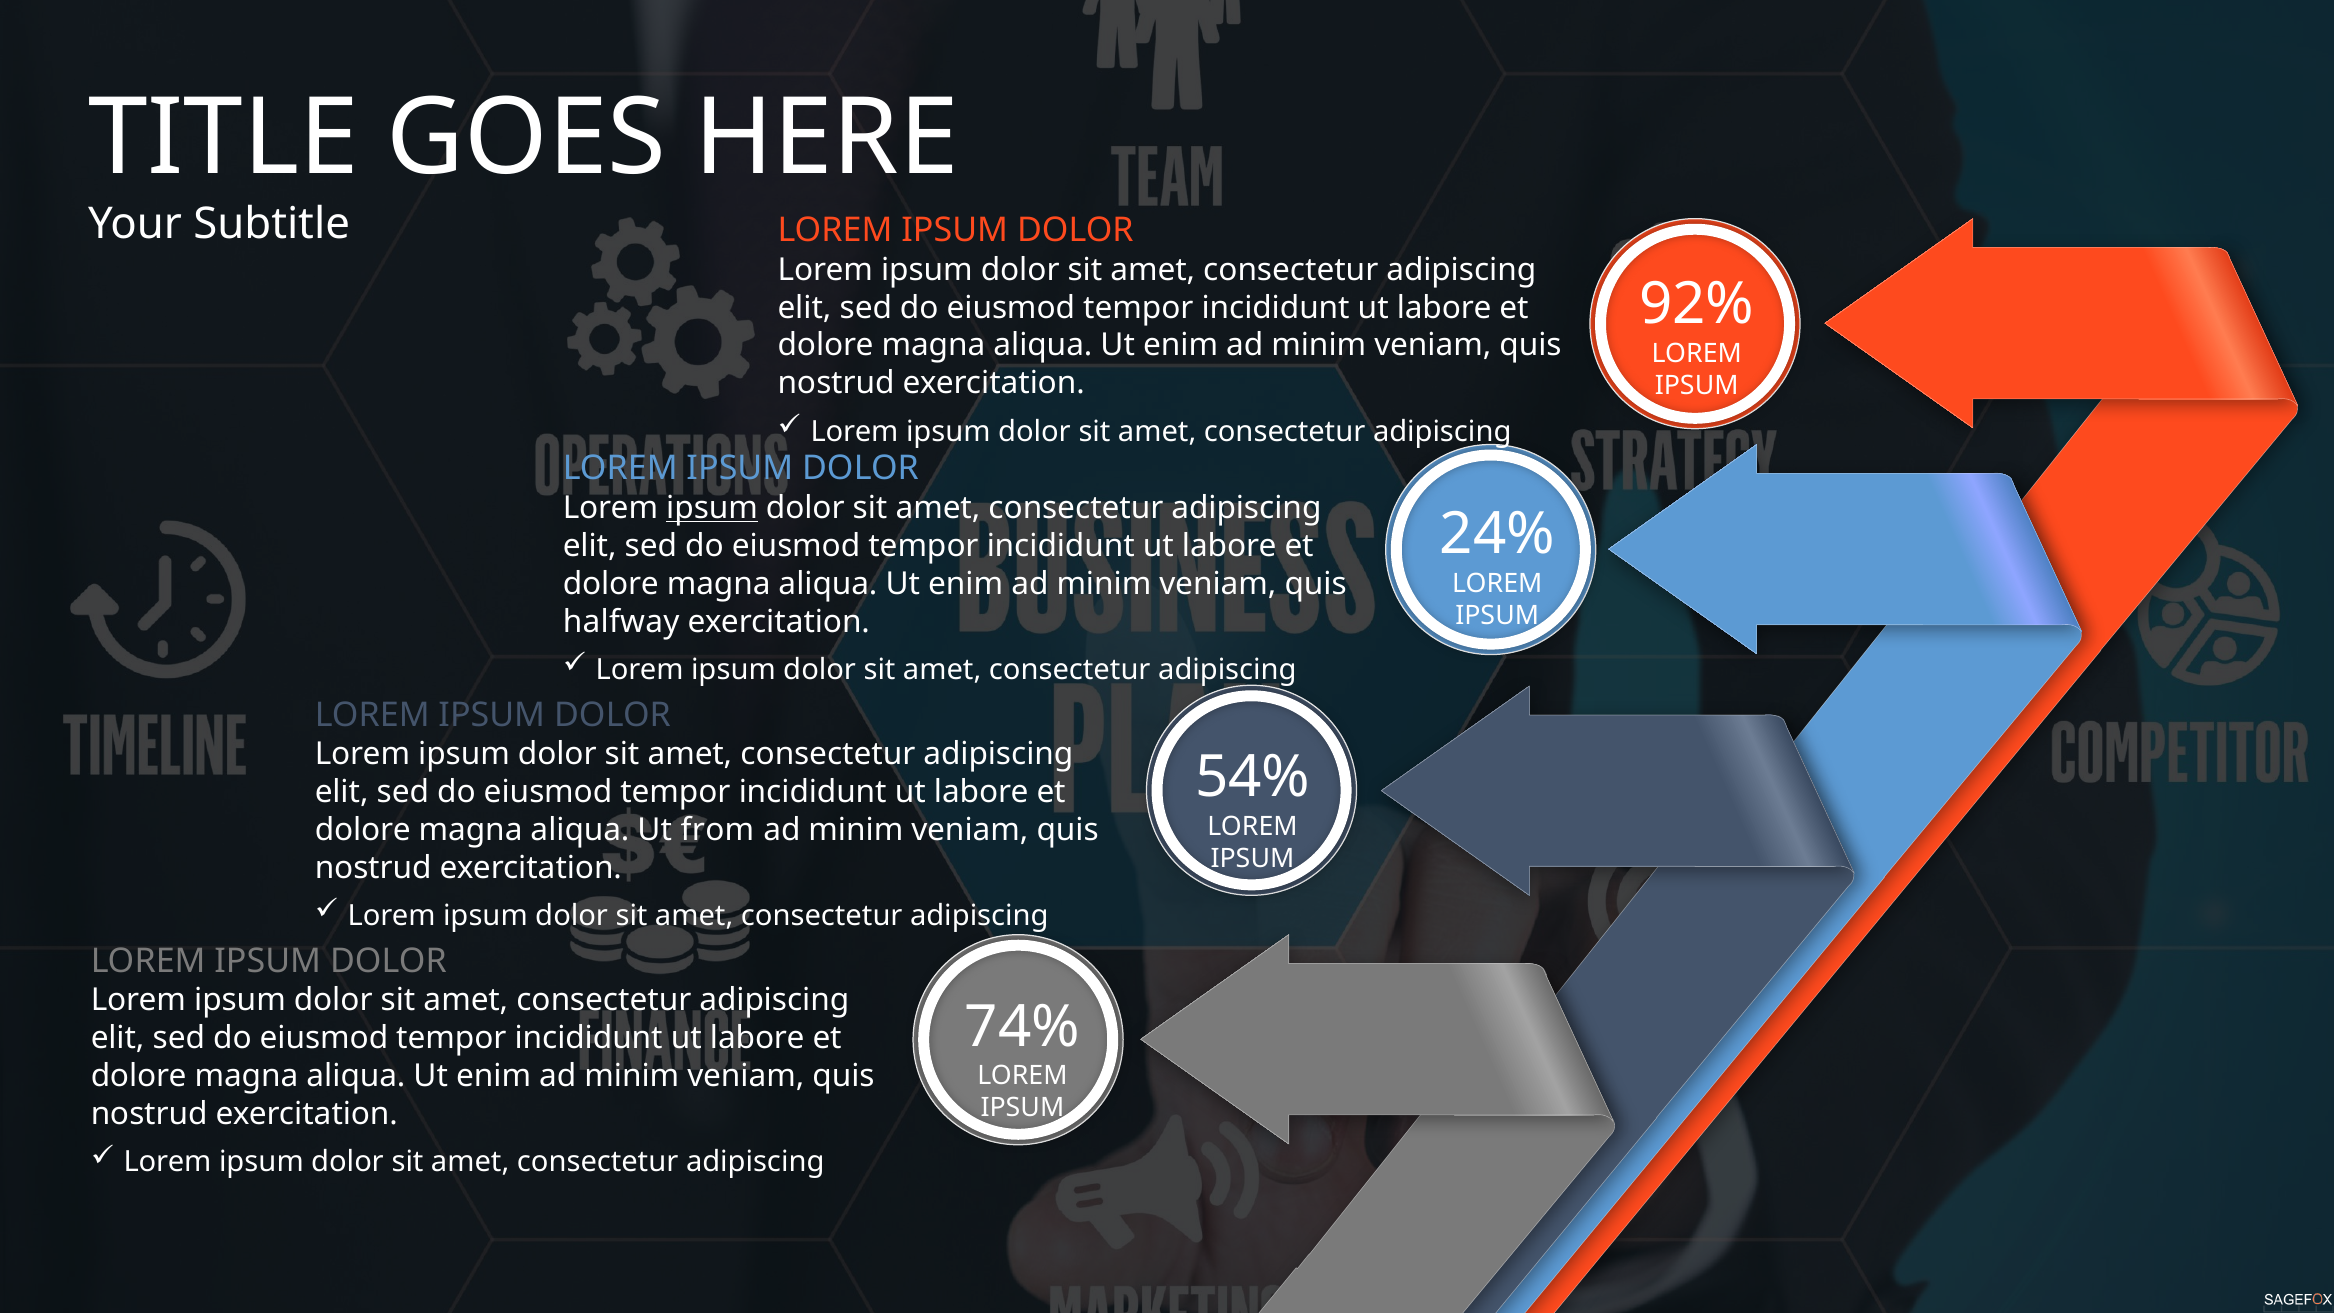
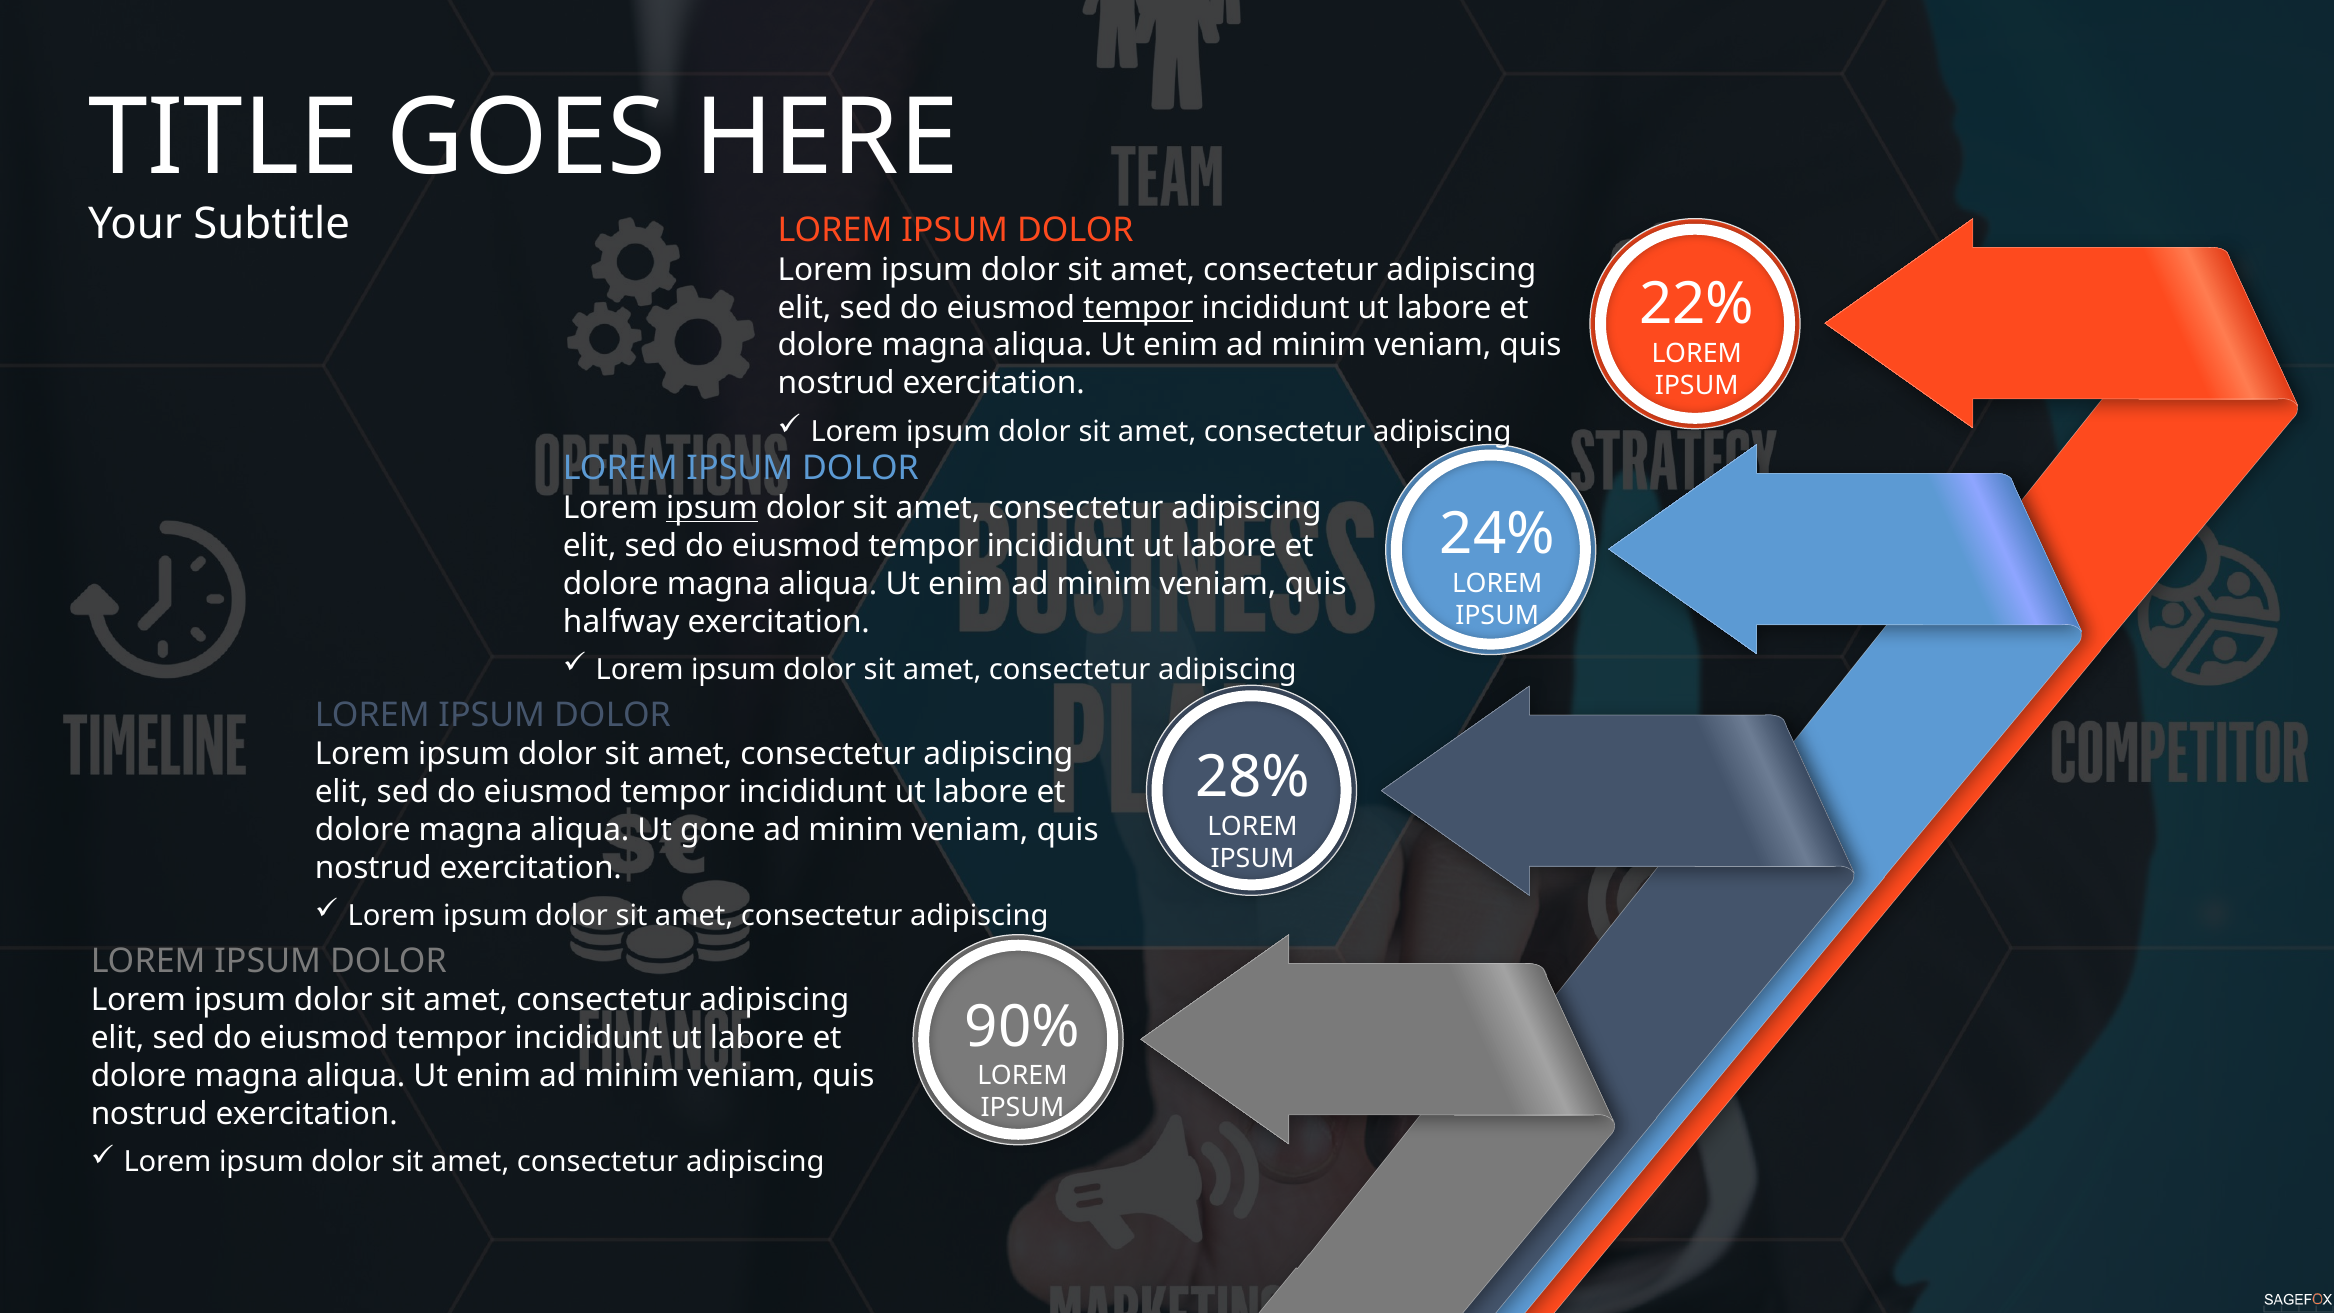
92%: 92% -> 22%
tempor at (1138, 308) underline: none -> present
54%: 54% -> 28%
from: from -> gone
74%: 74% -> 90%
